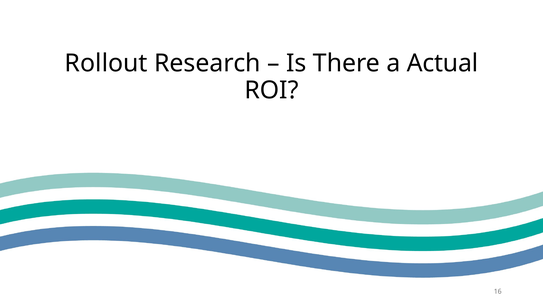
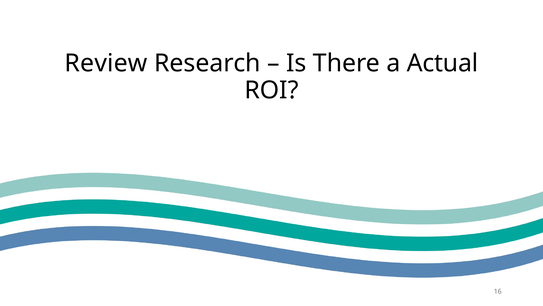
Rollout: Rollout -> Review
